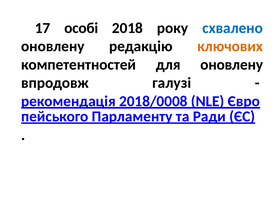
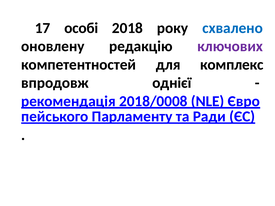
ключових colour: orange -> purple
для оновлену: оновлену -> комплекс
галузі: галузі -> однієї
